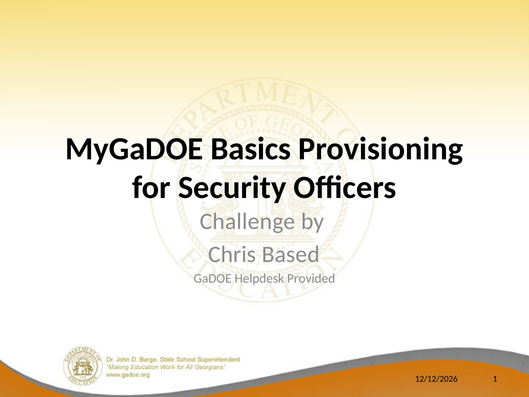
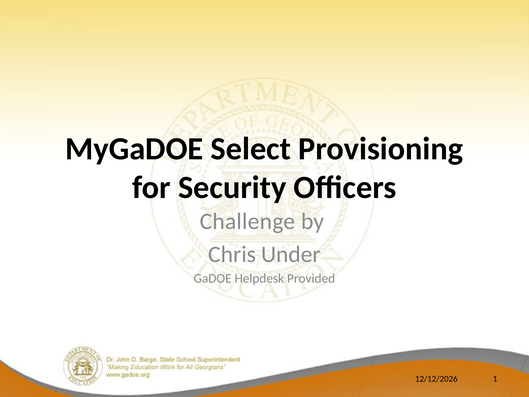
Basics: Basics -> Select
Based: Based -> Under
